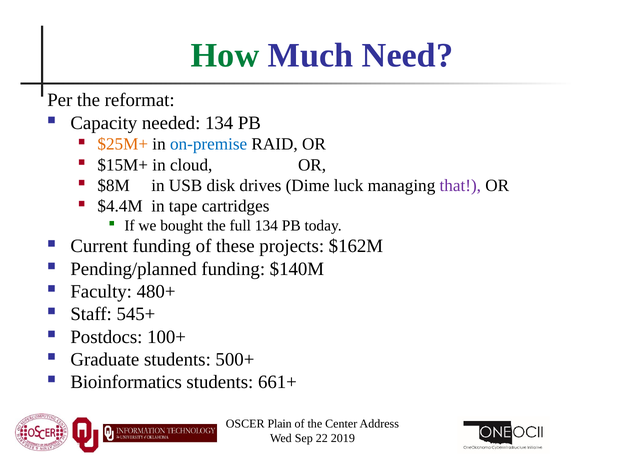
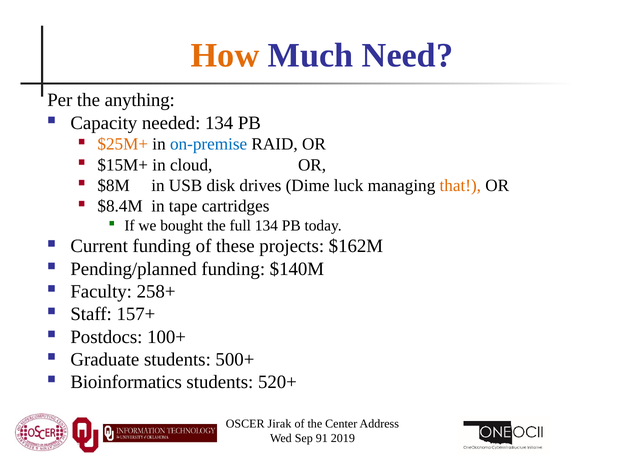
How colour: green -> orange
reformat: reformat -> anything
that colour: purple -> orange
$4.4M: $4.4M -> $8.4M
480+: 480+ -> 258+
545+: 545+ -> 157+
661+: 661+ -> 520+
Plain: Plain -> Jirak
22: 22 -> 91
